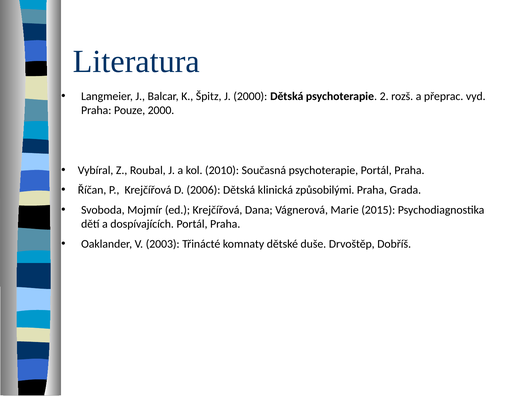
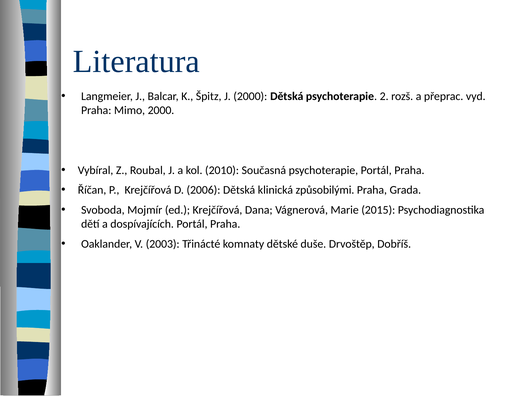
Pouze: Pouze -> Mimo
